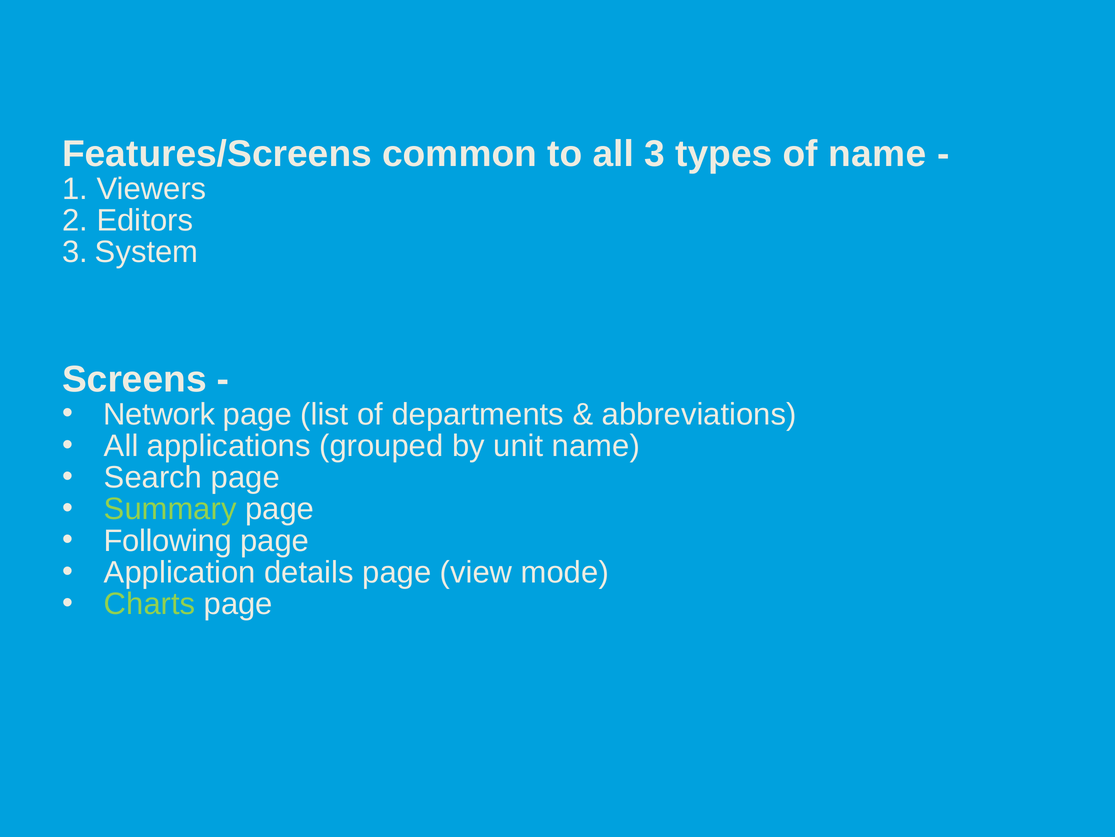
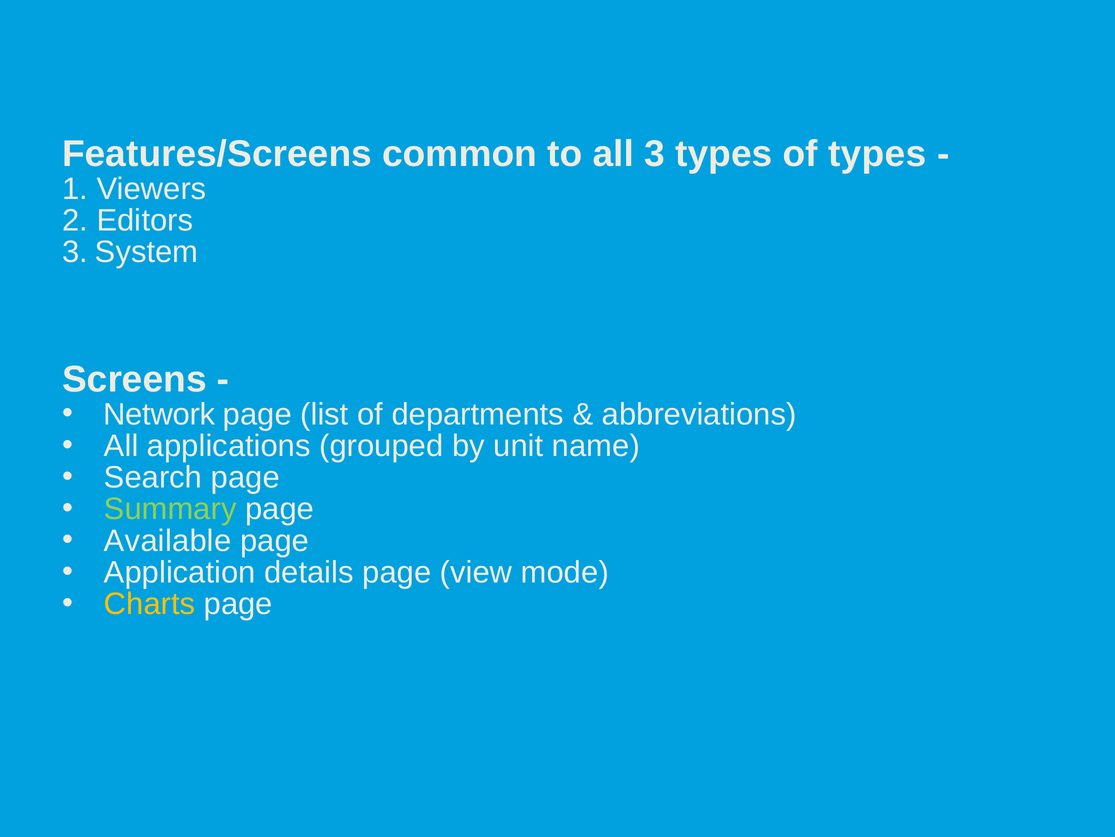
of name: name -> types
Following: Following -> Available
Charts colour: light green -> yellow
